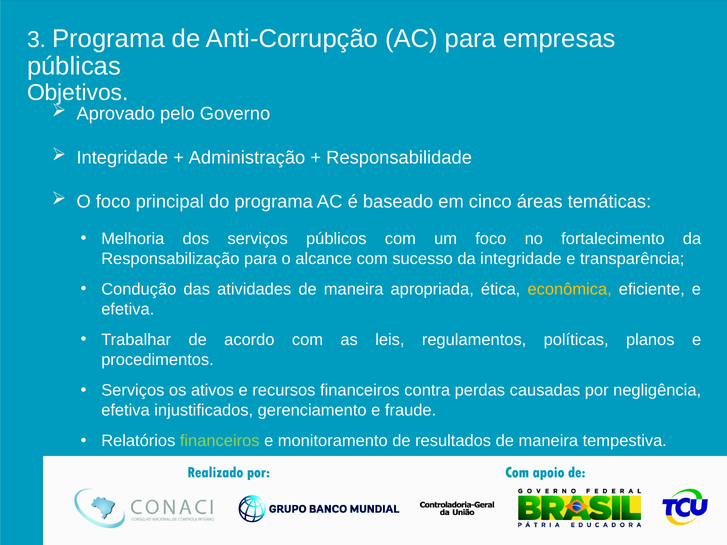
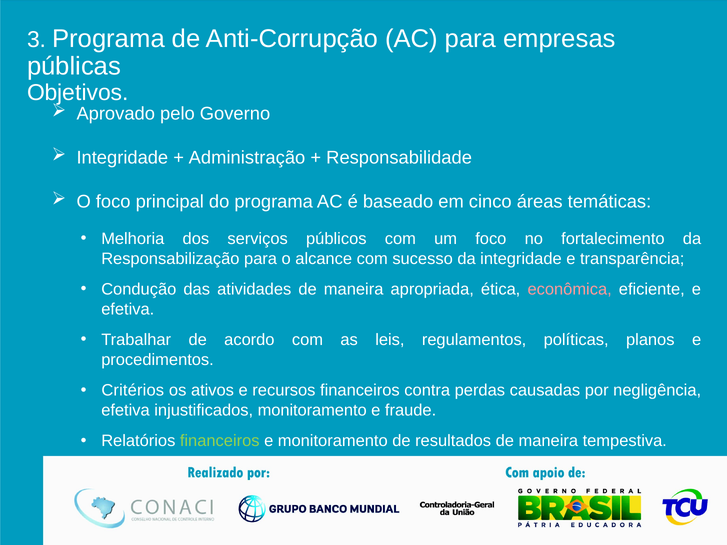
econômica colour: yellow -> pink
Serviços at (133, 391): Serviços -> Critérios
injustificados gerenciamento: gerenciamento -> monitoramento
